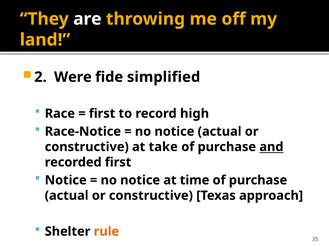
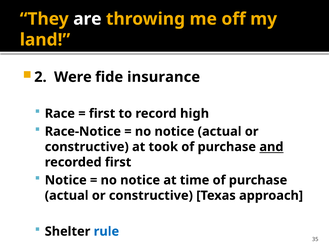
simplified: simplified -> insurance
take: take -> took
rule colour: orange -> blue
